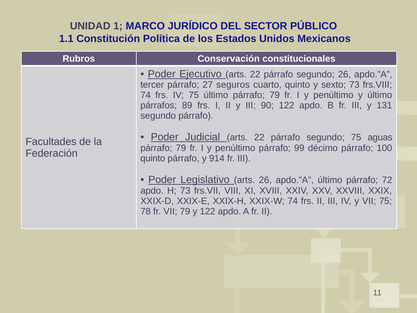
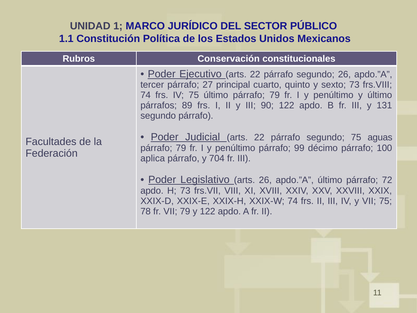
seguros: seguros -> principal
quinto at (153, 158): quinto -> aplica
914: 914 -> 704
